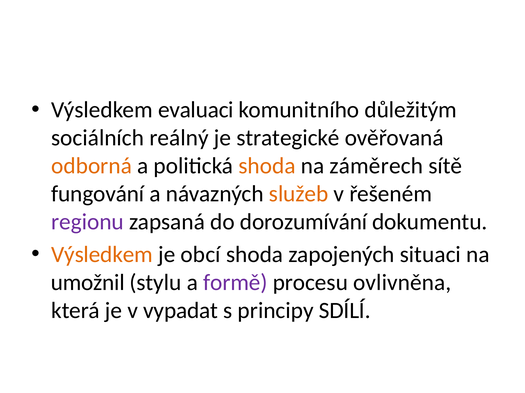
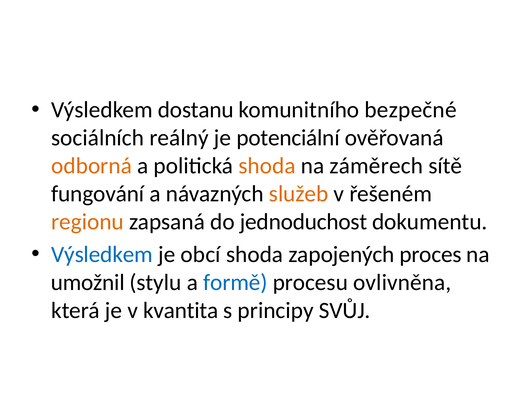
evaluaci: evaluaci -> dostanu
důležitým: důležitým -> bezpečné
strategické: strategické -> potenciální
regionu colour: purple -> orange
dorozumívání: dorozumívání -> jednoduchost
Výsledkem at (102, 255) colour: orange -> blue
situaci: situaci -> proces
formě colour: purple -> blue
vypadat: vypadat -> kvantita
SDÍLÍ: SDÍLÍ -> SVŮJ
